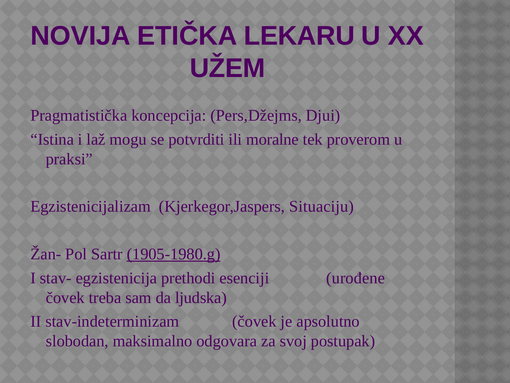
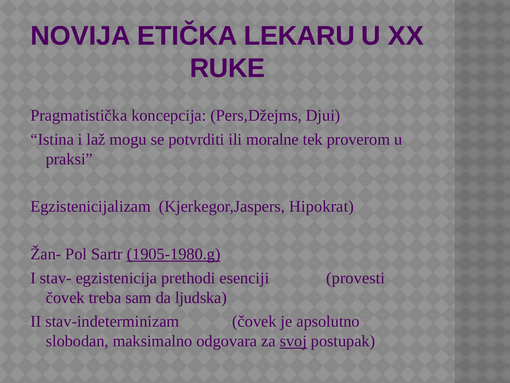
UŽEM: UŽEM -> RUKE
Situaciju: Situaciju -> Hipokrat
urođene: urođene -> provesti
svoj underline: none -> present
